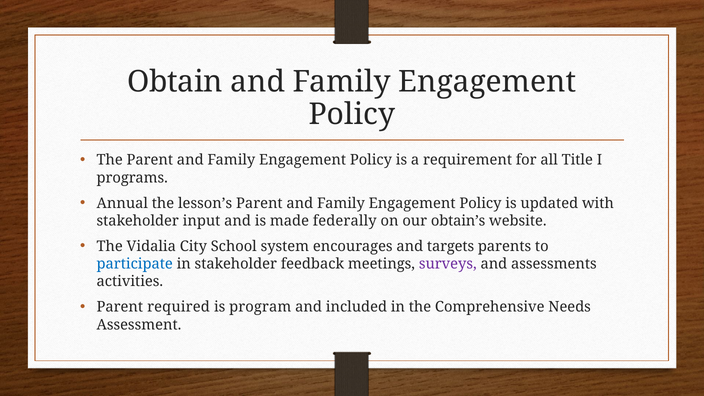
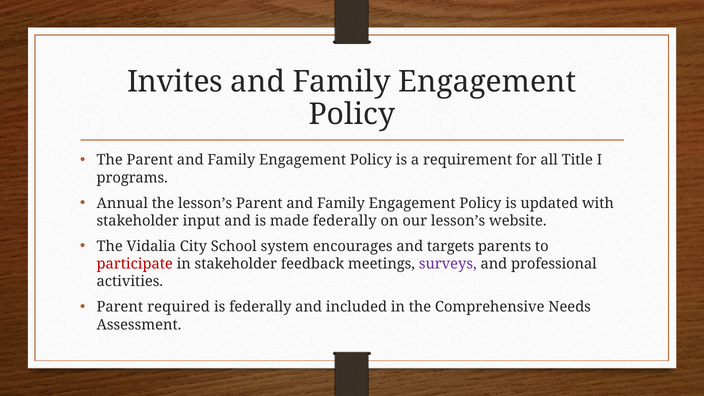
Obtain: Obtain -> Invites
our obtain’s: obtain’s -> lesson’s
participate colour: blue -> red
assessments: assessments -> professional
is program: program -> federally
